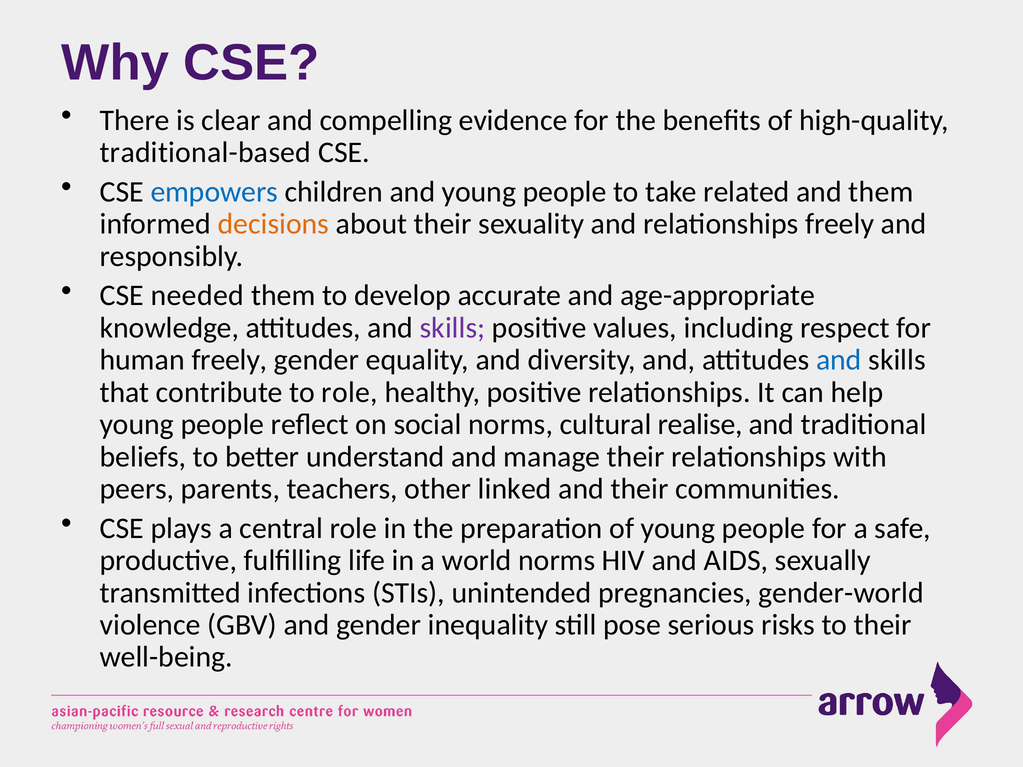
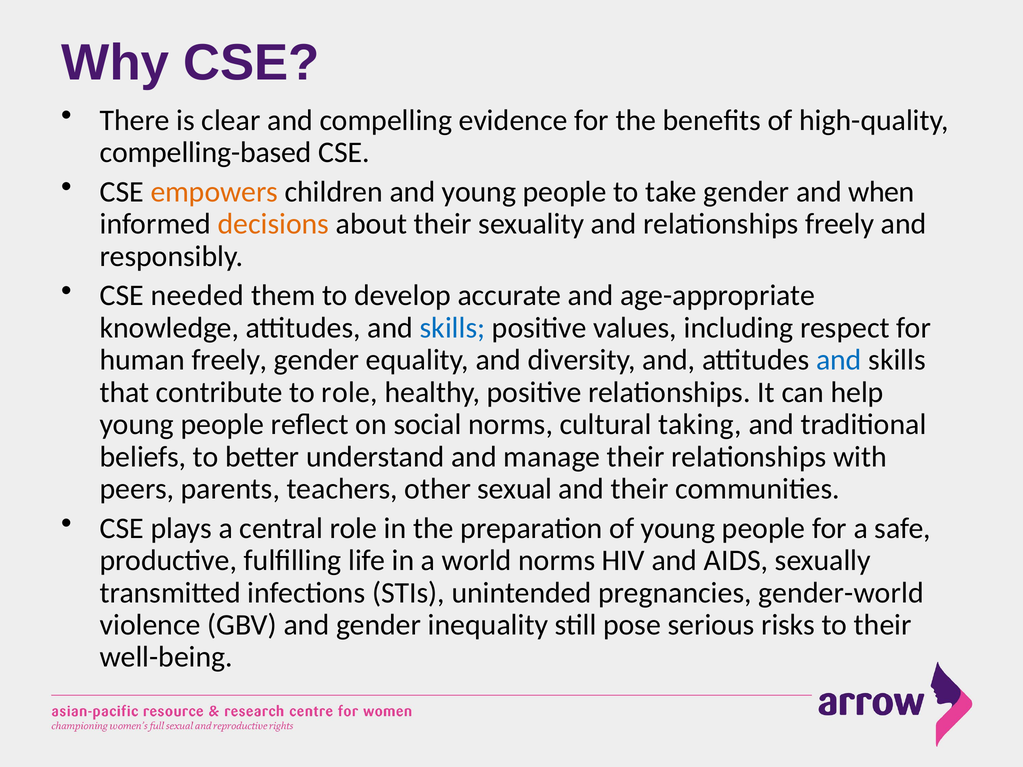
traditional-based: traditional-based -> compelling-based
empowers colour: blue -> orange
take related: related -> gender
and them: them -> when
skills at (453, 328) colour: purple -> blue
realise: realise -> taking
linked: linked -> sexual
